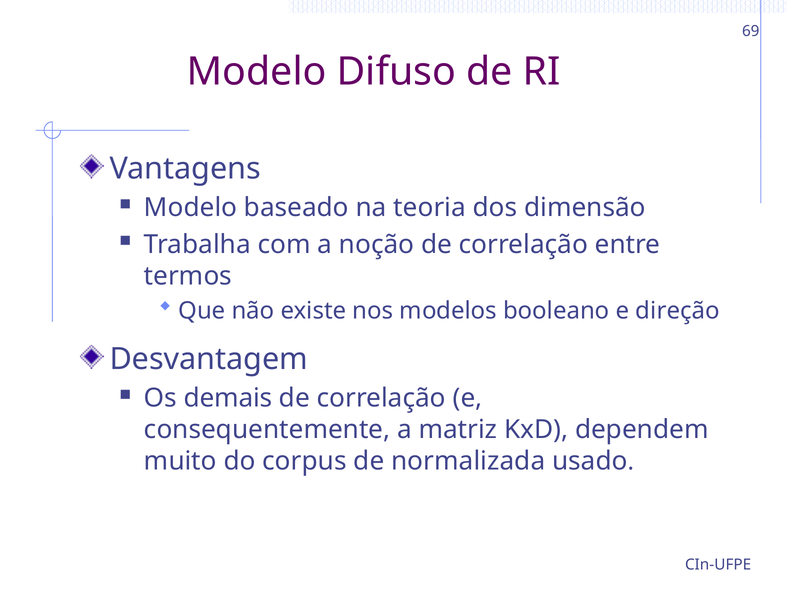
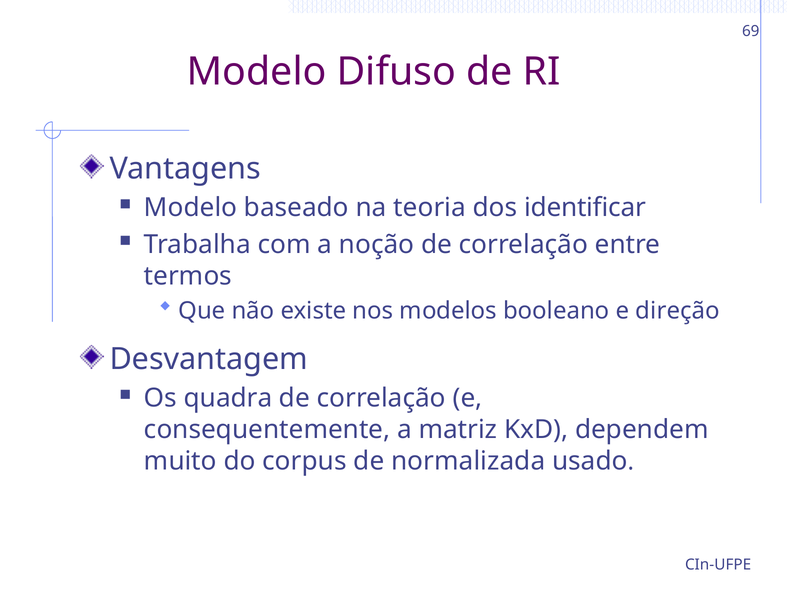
dimensão: dimensão -> identificar
demais: demais -> quadra
